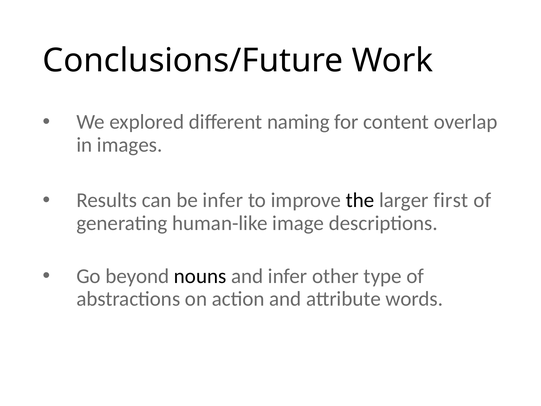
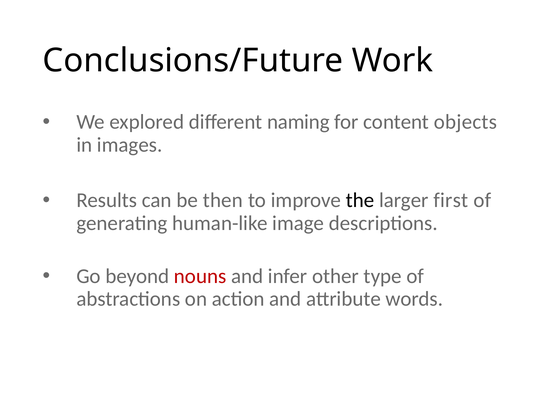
overlap: overlap -> objects
be infer: infer -> then
nouns colour: black -> red
